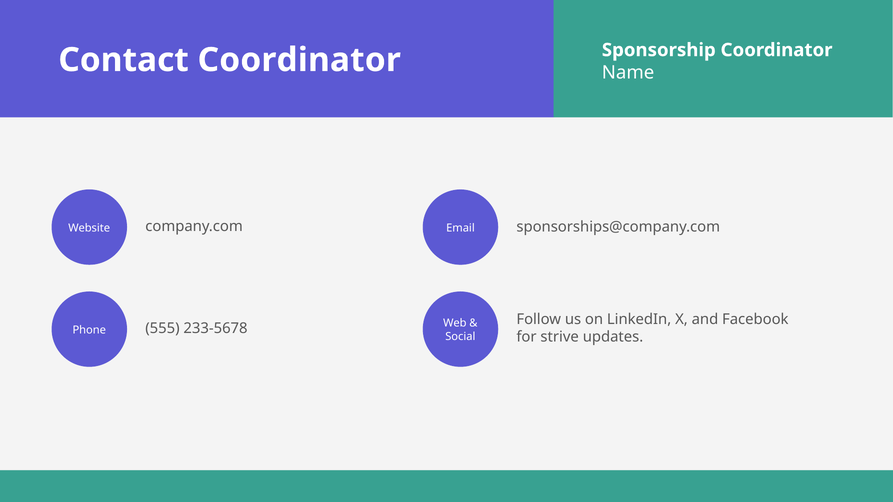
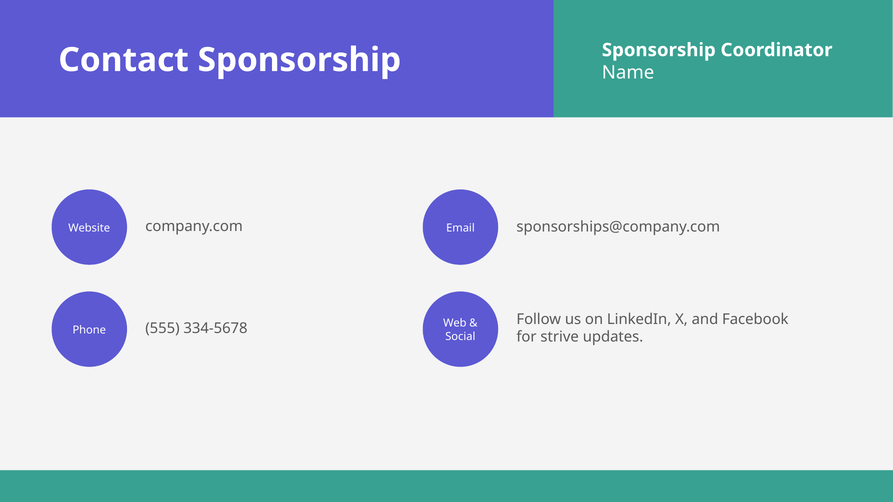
Contact Coordinator: Coordinator -> Sponsorship
233-5678: 233-5678 -> 334-5678
